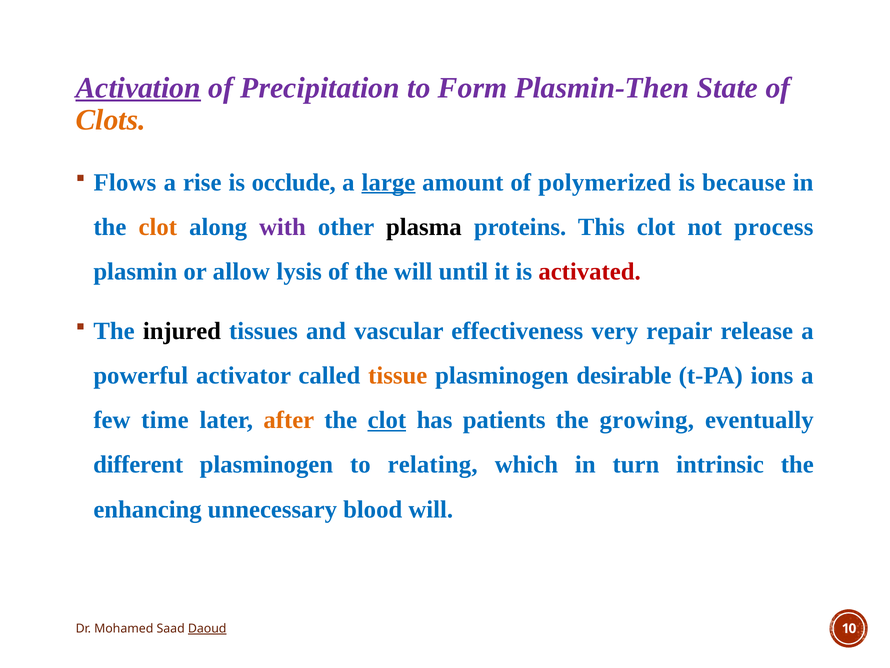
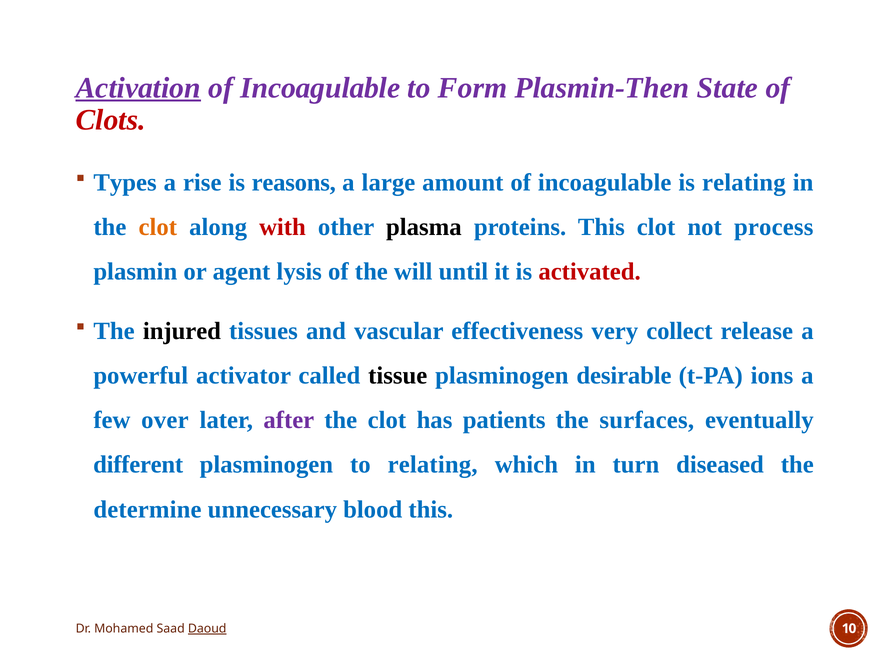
Precipitation at (320, 88): Precipitation -> Incoagulable
Clots colour: orange -> red
Flows: Flows -> Types
occlude: occlude -> reasons
large underline: present -> none
amount of polymerized: polymerized -> incoagulable
is because: because -> relating
with colour: purple -> red
allow: allow -> agent
repair: repair -> collect
tissue colour: orange -> black
time: time -> over
after colour: orange -> purple
clot at (387, 420) underline: present -> none
growing: growing -> surfaces
intrinsic: intrinsic -> diseased
enhancing: enhancing -> determine
blood will: will -> this
